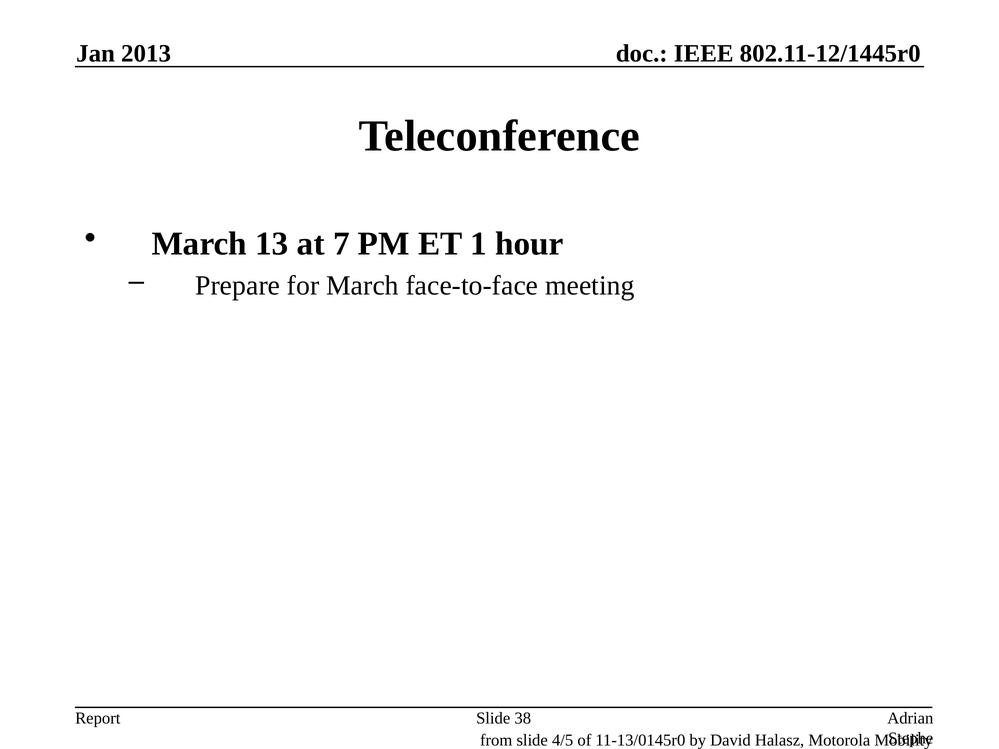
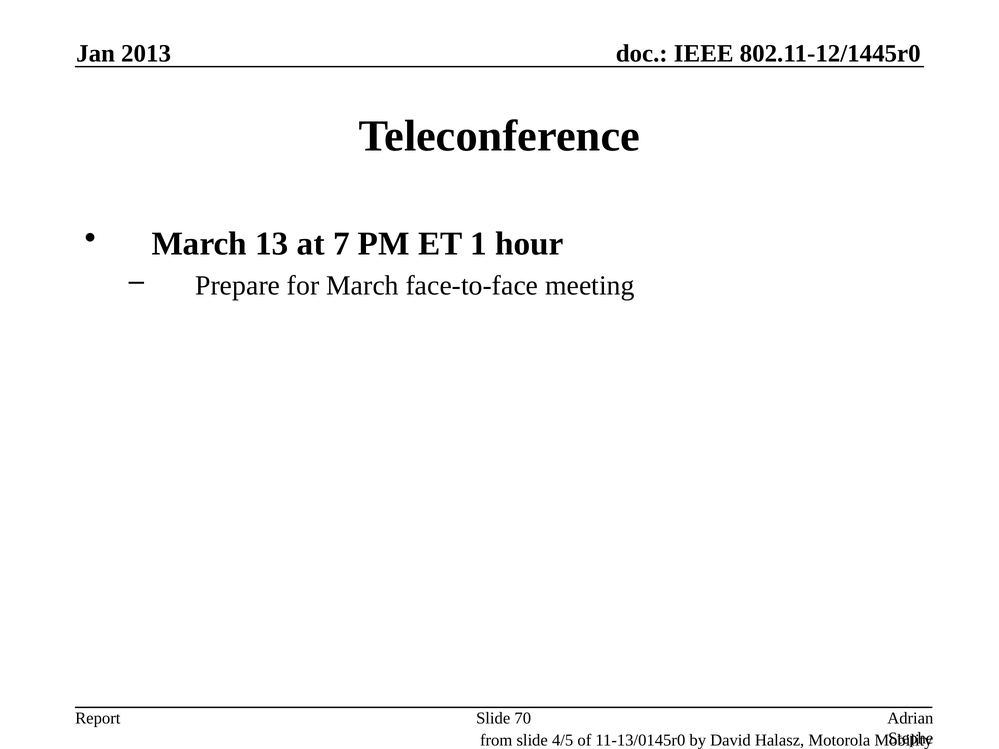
38: 38 -> 70
